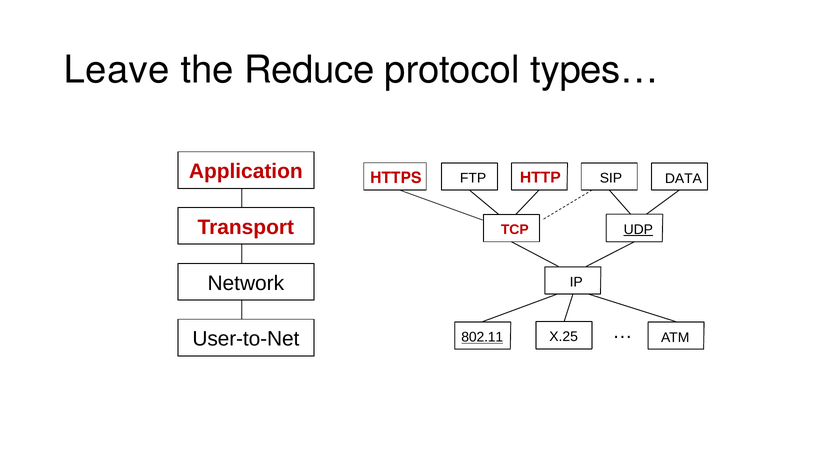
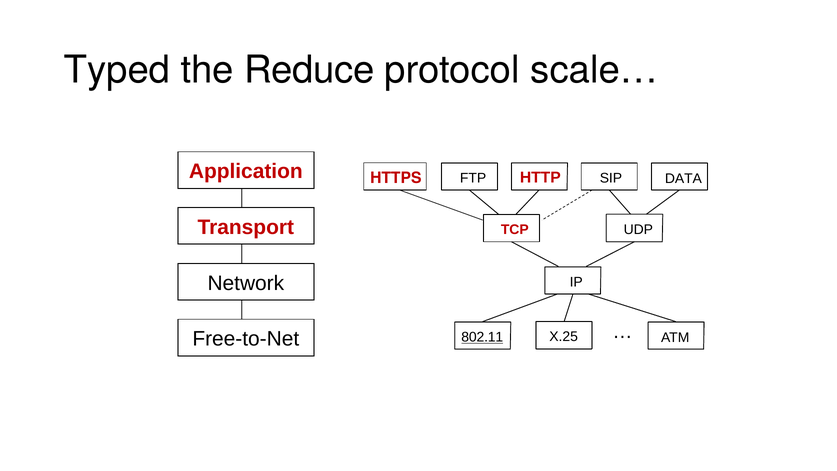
Leave: Leave -> Typed
types…: types… -> scale…
UDP underline: present -> none
User-to-Net: User-to-Net -> Free-to-Net
